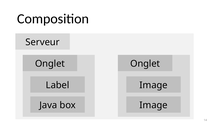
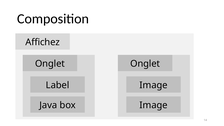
Serveur: Serveur -> Affichez
